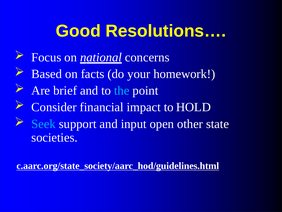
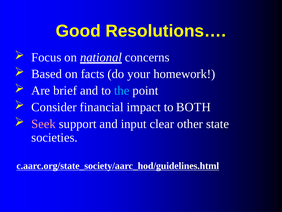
HOLD: HOLD -> BOTH
Seek colour: light blue -> pink
open: open -> clear
